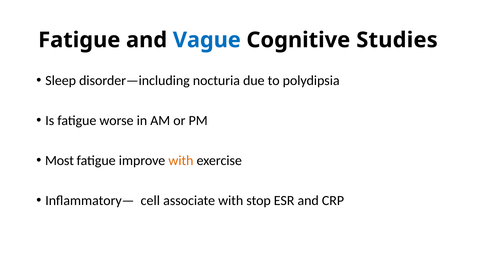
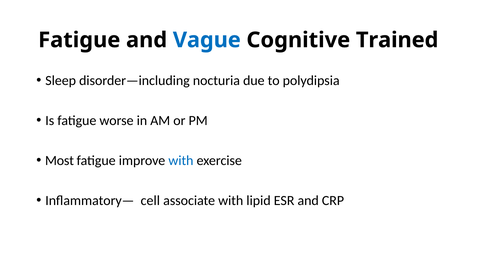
Studies: Studies -> Trained
with at (181, 161) colour: orange -> blue
stop: stop -> lipid
